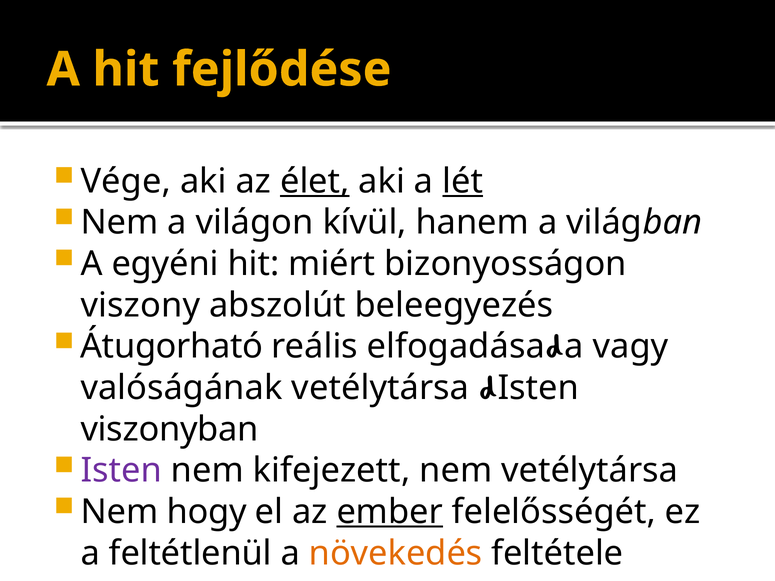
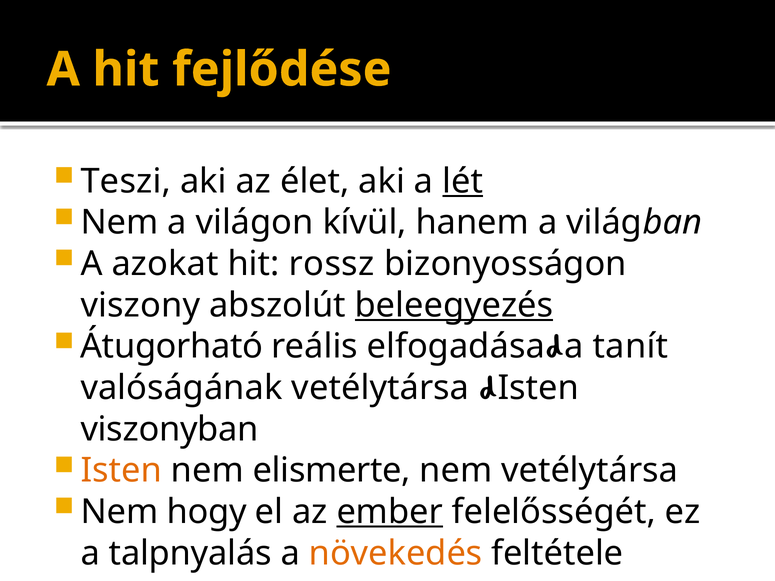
Vége: Vége -> Teszi
élet underline: present -> none
egyéni: egyéni -> azokat
miért: miért -> rossz
beleegyezés underline: none -> present
vagy: vagy -> tanít
Isten colour: purple -> orange
kifejezett: kifejezett -> elismerte
feltétlenül: feltétlenül -> talpnyalás
